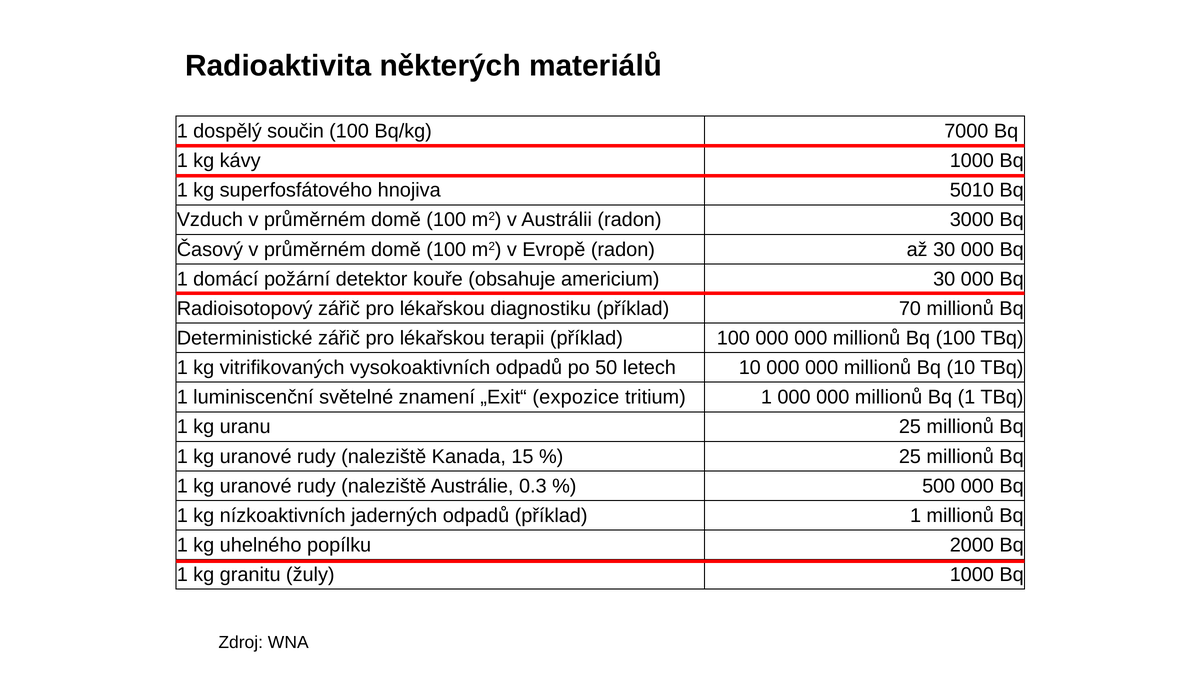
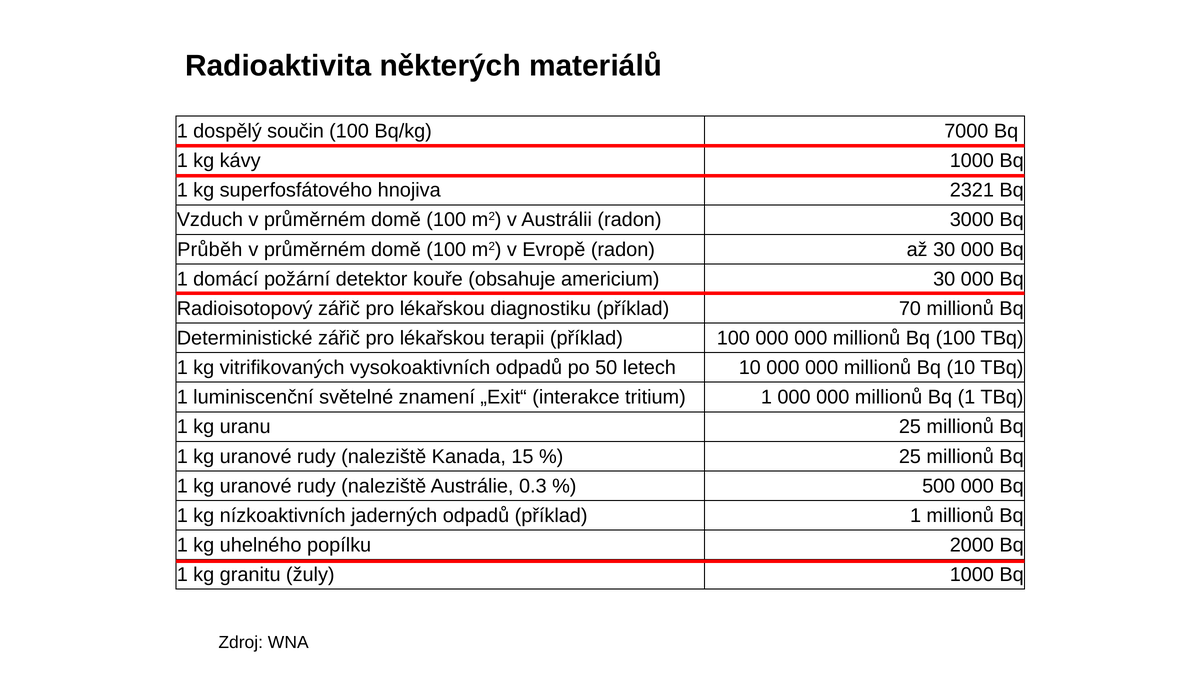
5010: 5010 -> 2321
Časový: Časový -> Průběh
expozice: expozice -> interakce
